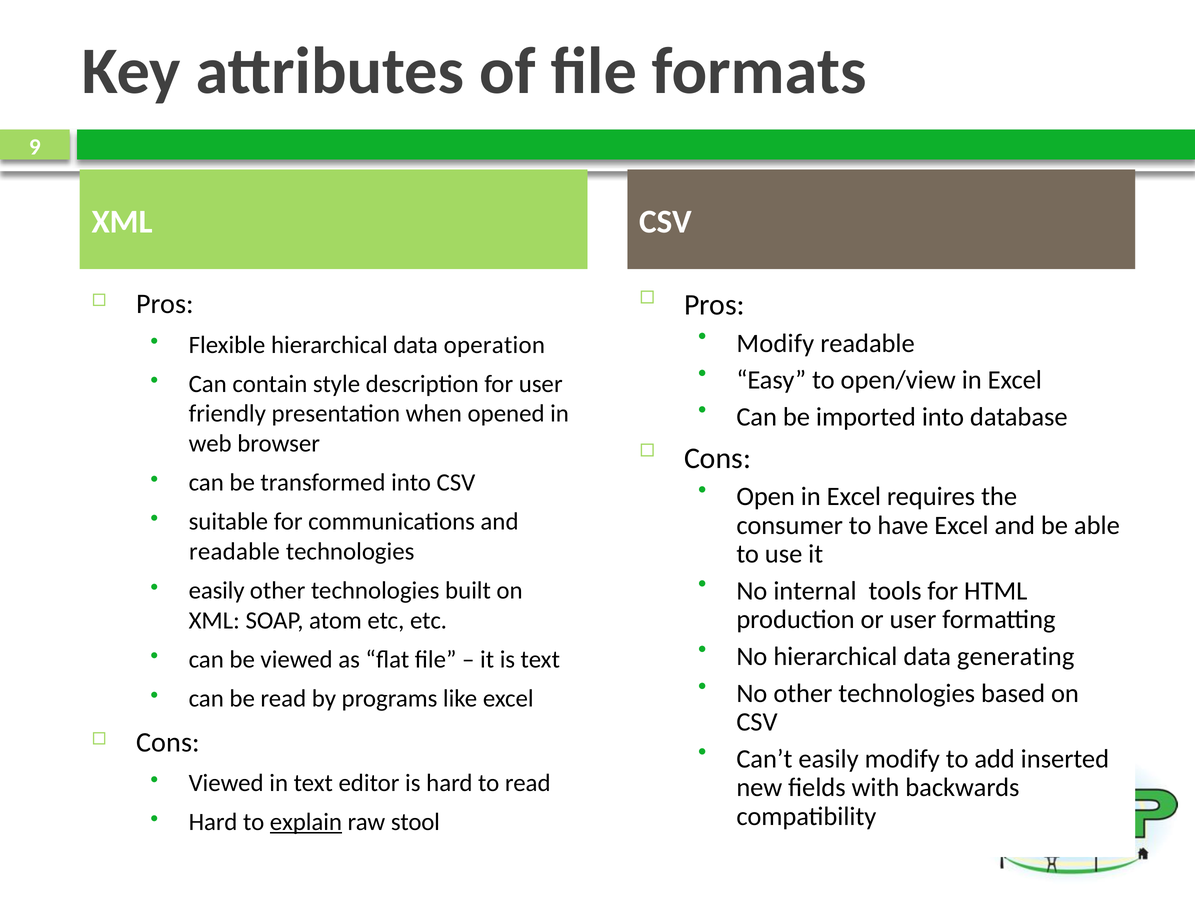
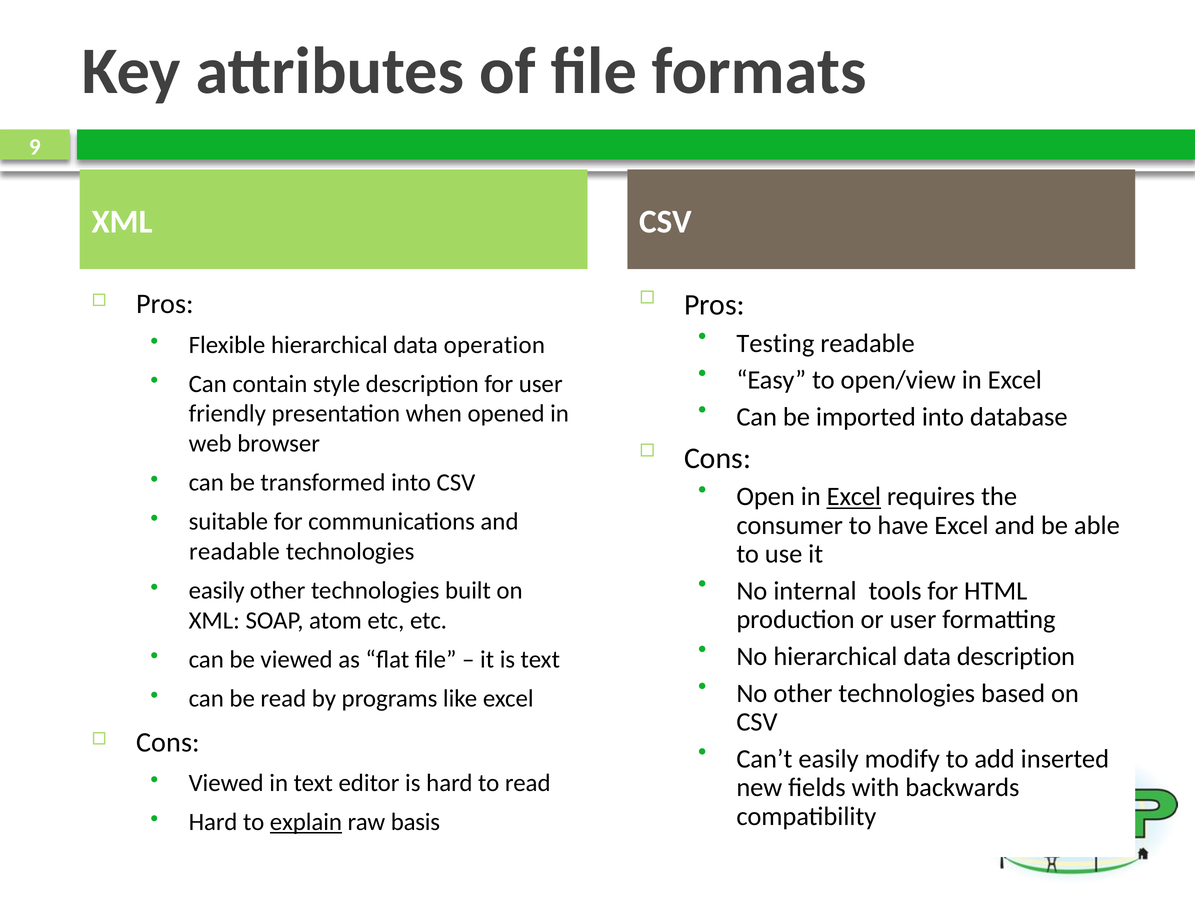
Modify at (775, 343): Modify -> Testing
Excel at (854, 496) underline: none -> present
data generating: generating -> description
stool: stool -> basis
